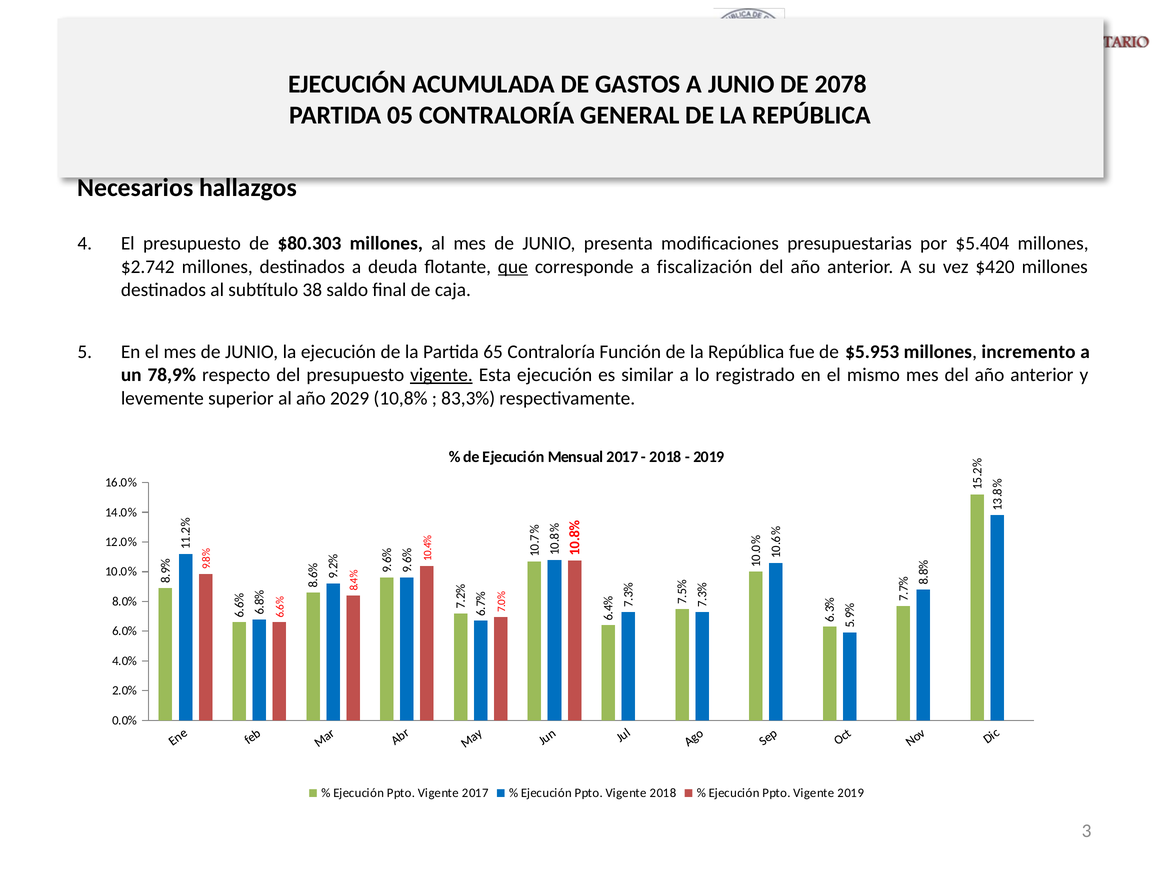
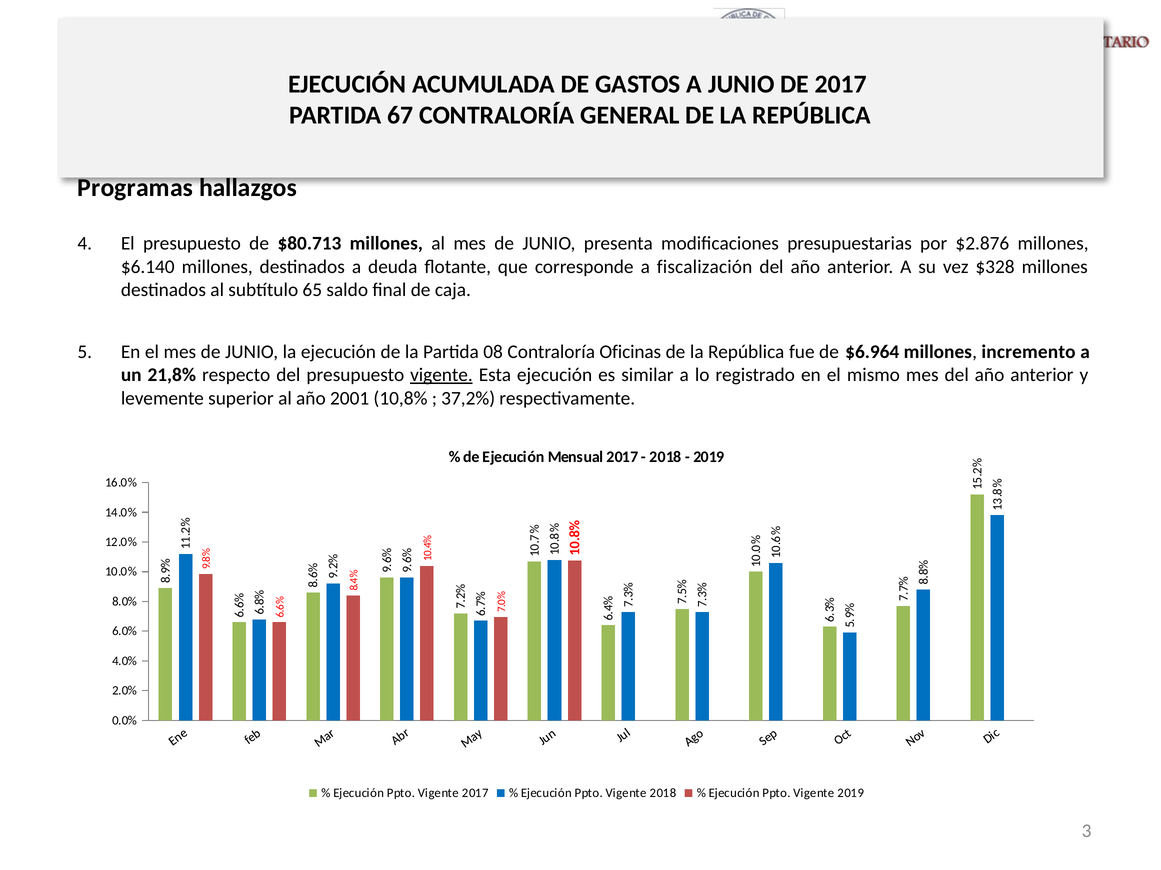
DE 2078: 2078 -> 2017
05: 05 -> 67
Necesarios: Necesarios -> Programas
$80.303: $80.303 -> $80.713
$5.404: $5.404 -> $2.876
$2.742: $2.742 -> $6.140
que underline: present -> none
$420: $420 -> $328
38: 38 -> 65
65: 65 -> 08
Función: Función -> Oficinas
$5.953: $5.953 -> $6.964
78,9%: 78,9% -> 21,8%
2029: 2029 -> 2001
83,3%: 83,3% -> 37,2%
